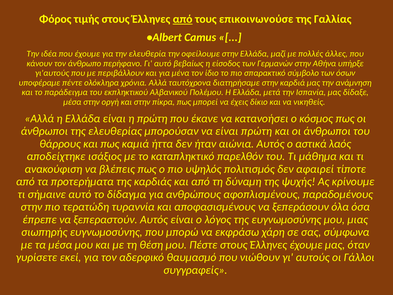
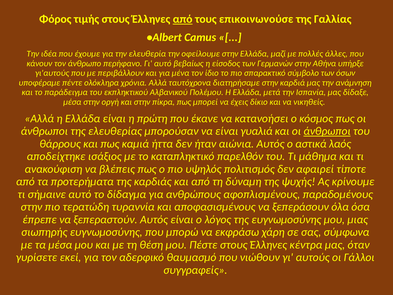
είναι πρώτη: πρώτη -> γυαλιά
άνθρωποι at (327, 131) underline: none -> present
Έλληνες έχουμε: έχουμε -> κέντρα
